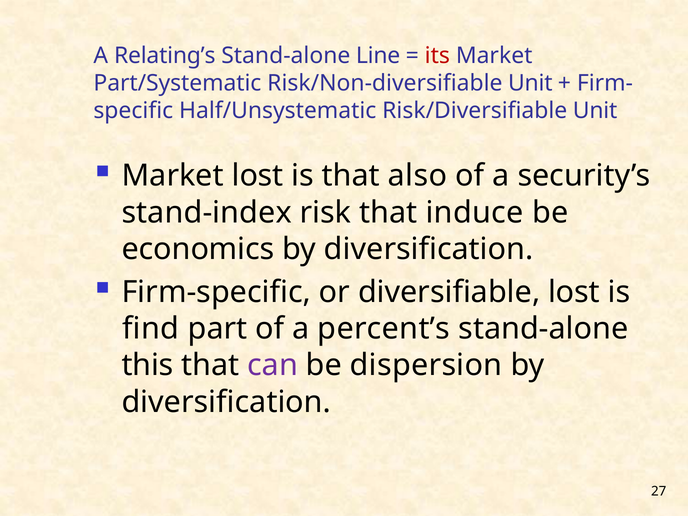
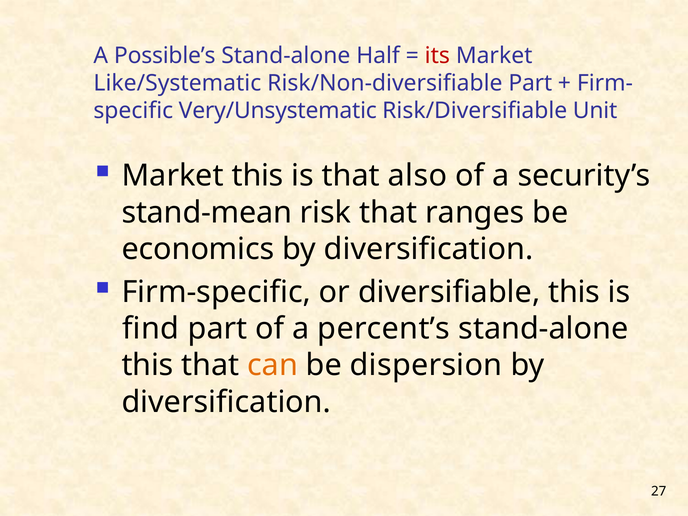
Relating’s: Relating’s -> Possible’s
Line: Line -> Half
Part/Systematic: Part/Systematic -> Like/Systematic
Risk/Non-diversifiable Unit: Unit -> Part
Half/Unsystematic: Half/Unsystematic -> Very/Unsystematic
Market lost: lost -> this
stand-index: stand-index -> stand-mean
induce: induce -> ranges
diversifiable lost: lost -> this
can colour: purple -> orange
